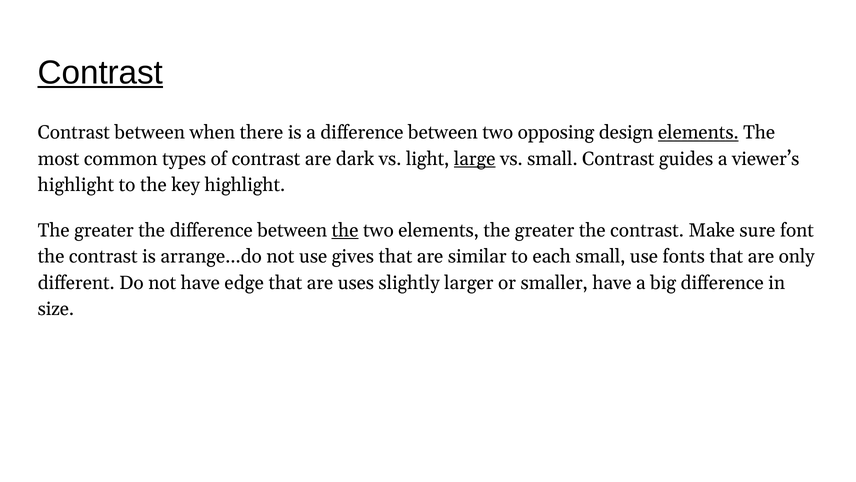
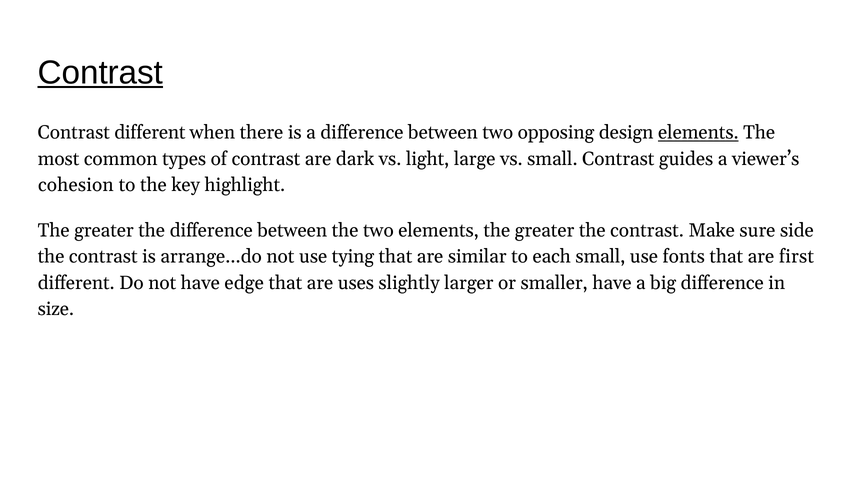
Contrast between: between -> different
large underline: present -> none
highlight at (76, 185): highlight -> cohesion
the at (345, 230) underline: present -> none
font: font -> side
gives: gives -> tying
only: only -> first
